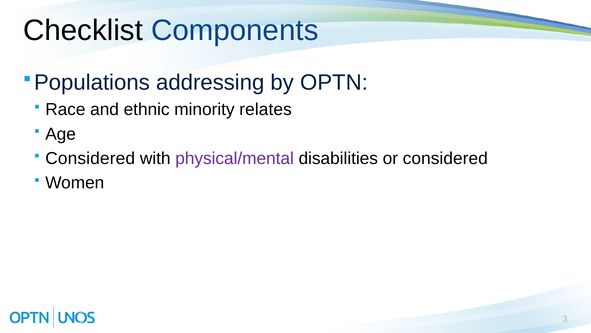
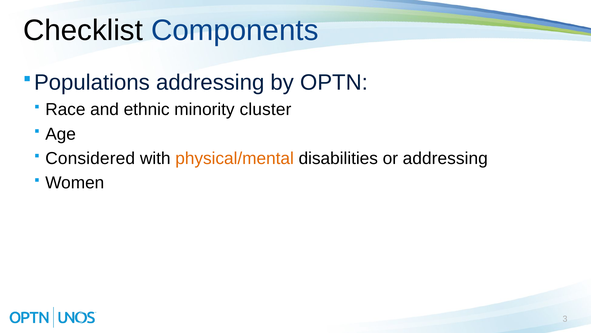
relates: relates -> cluster
physical/mental colour: purple -> orange
or considered: considered -> addressing
